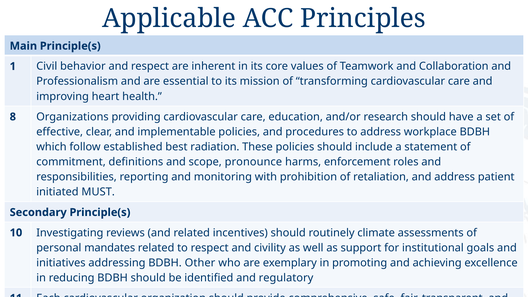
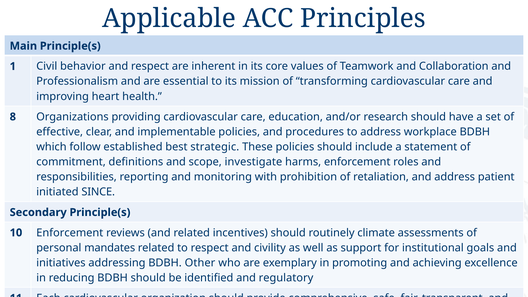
radiation: radiation -> strategic
pronounce: pronounce -> investigate
MUST: MUST -> SINCE
10 Investigating: Investigating -> Enforcement
